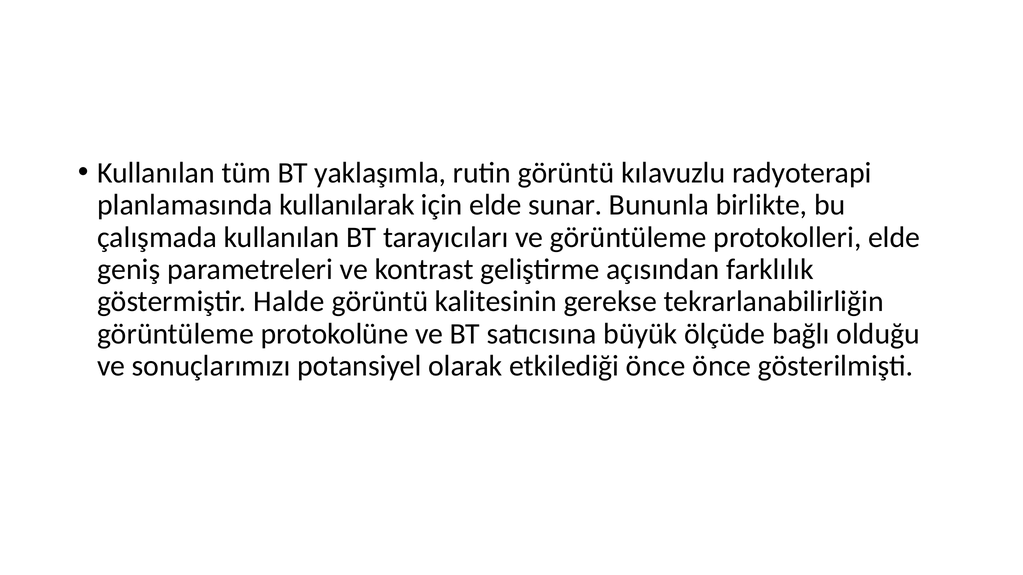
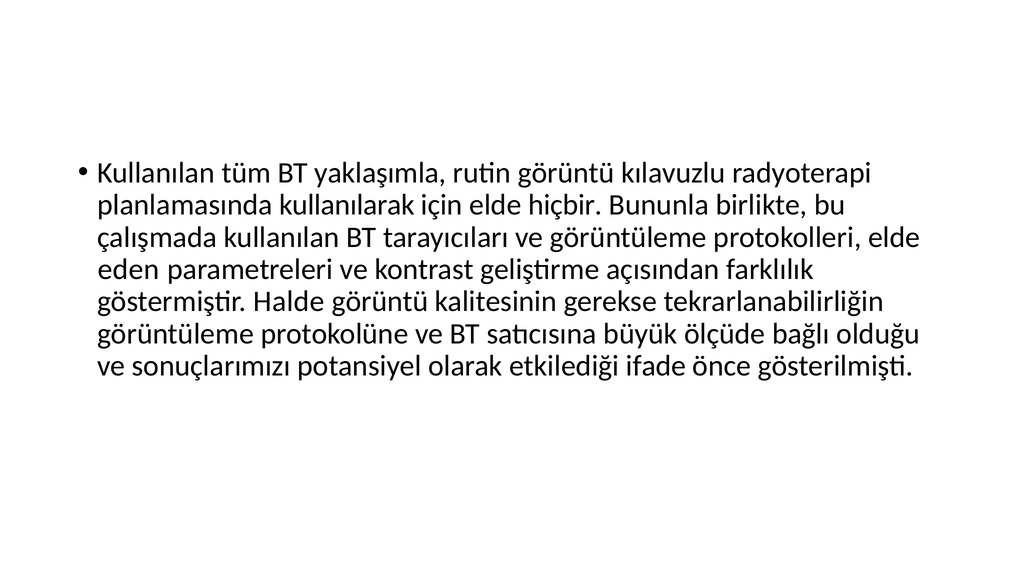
sunar: sunar -> hiçbir
geniş: geniş -> eden
etkilediği önce: önce -> ifade
